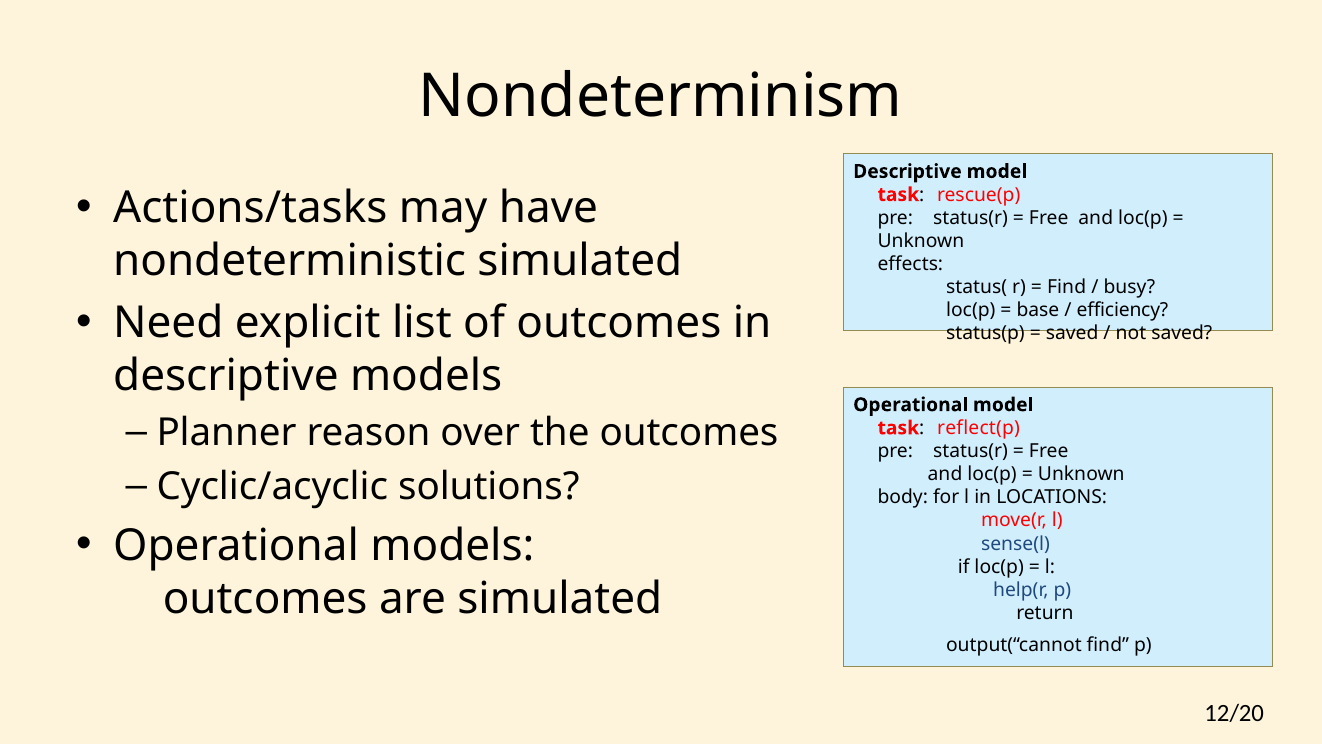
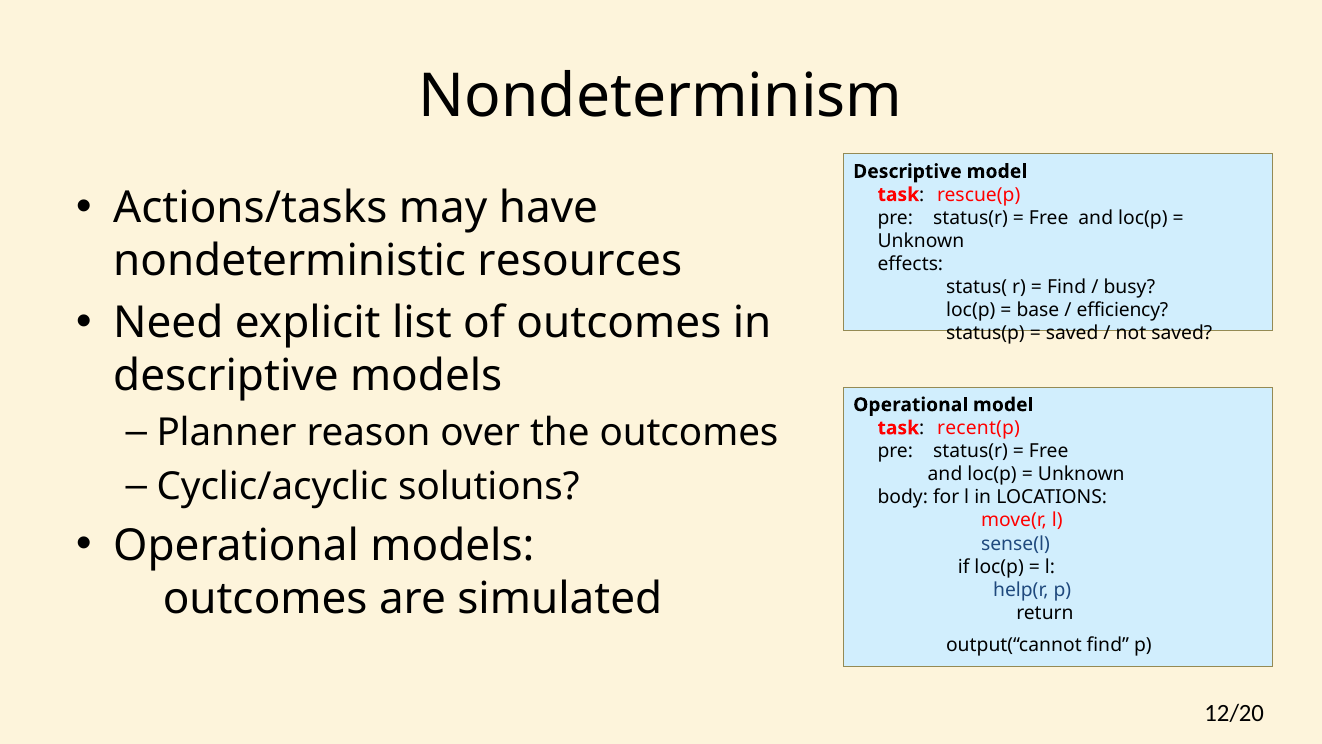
nondeterministic simulated: simulated -> resources
reflect(p: reflect(p -> recent(p
